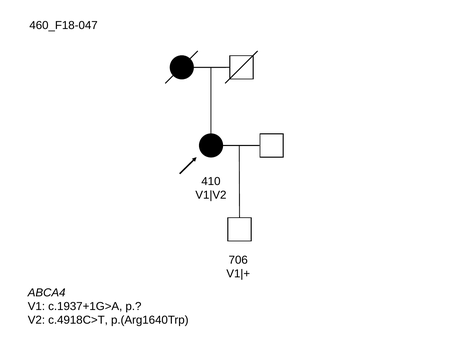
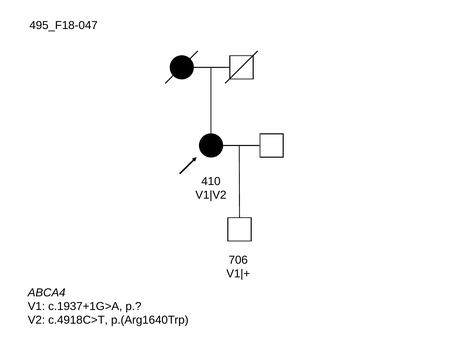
460_F18-047: 460_F18-047 -> 495_F18-047
